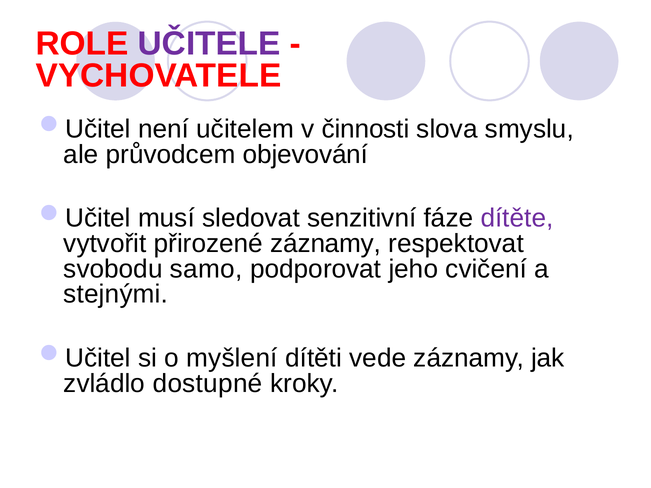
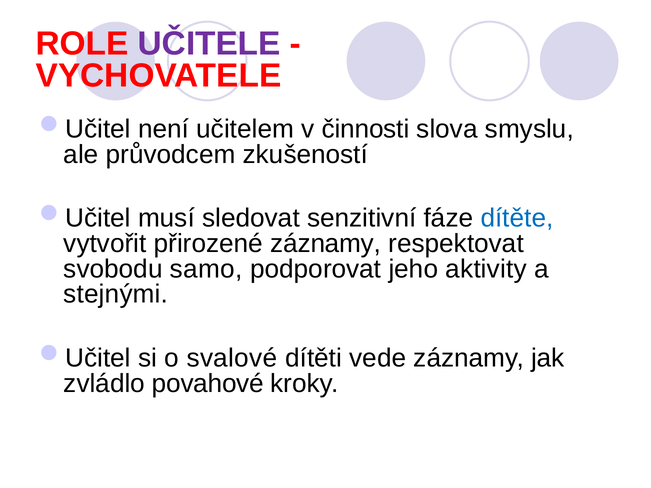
objevování: objevování -> zkušeností
dítěte colour: purple -> blue
cvičení: cvičení -> aktivity
myšlení: myšlení -> svalové
dostupné: dostupné -> povahové
